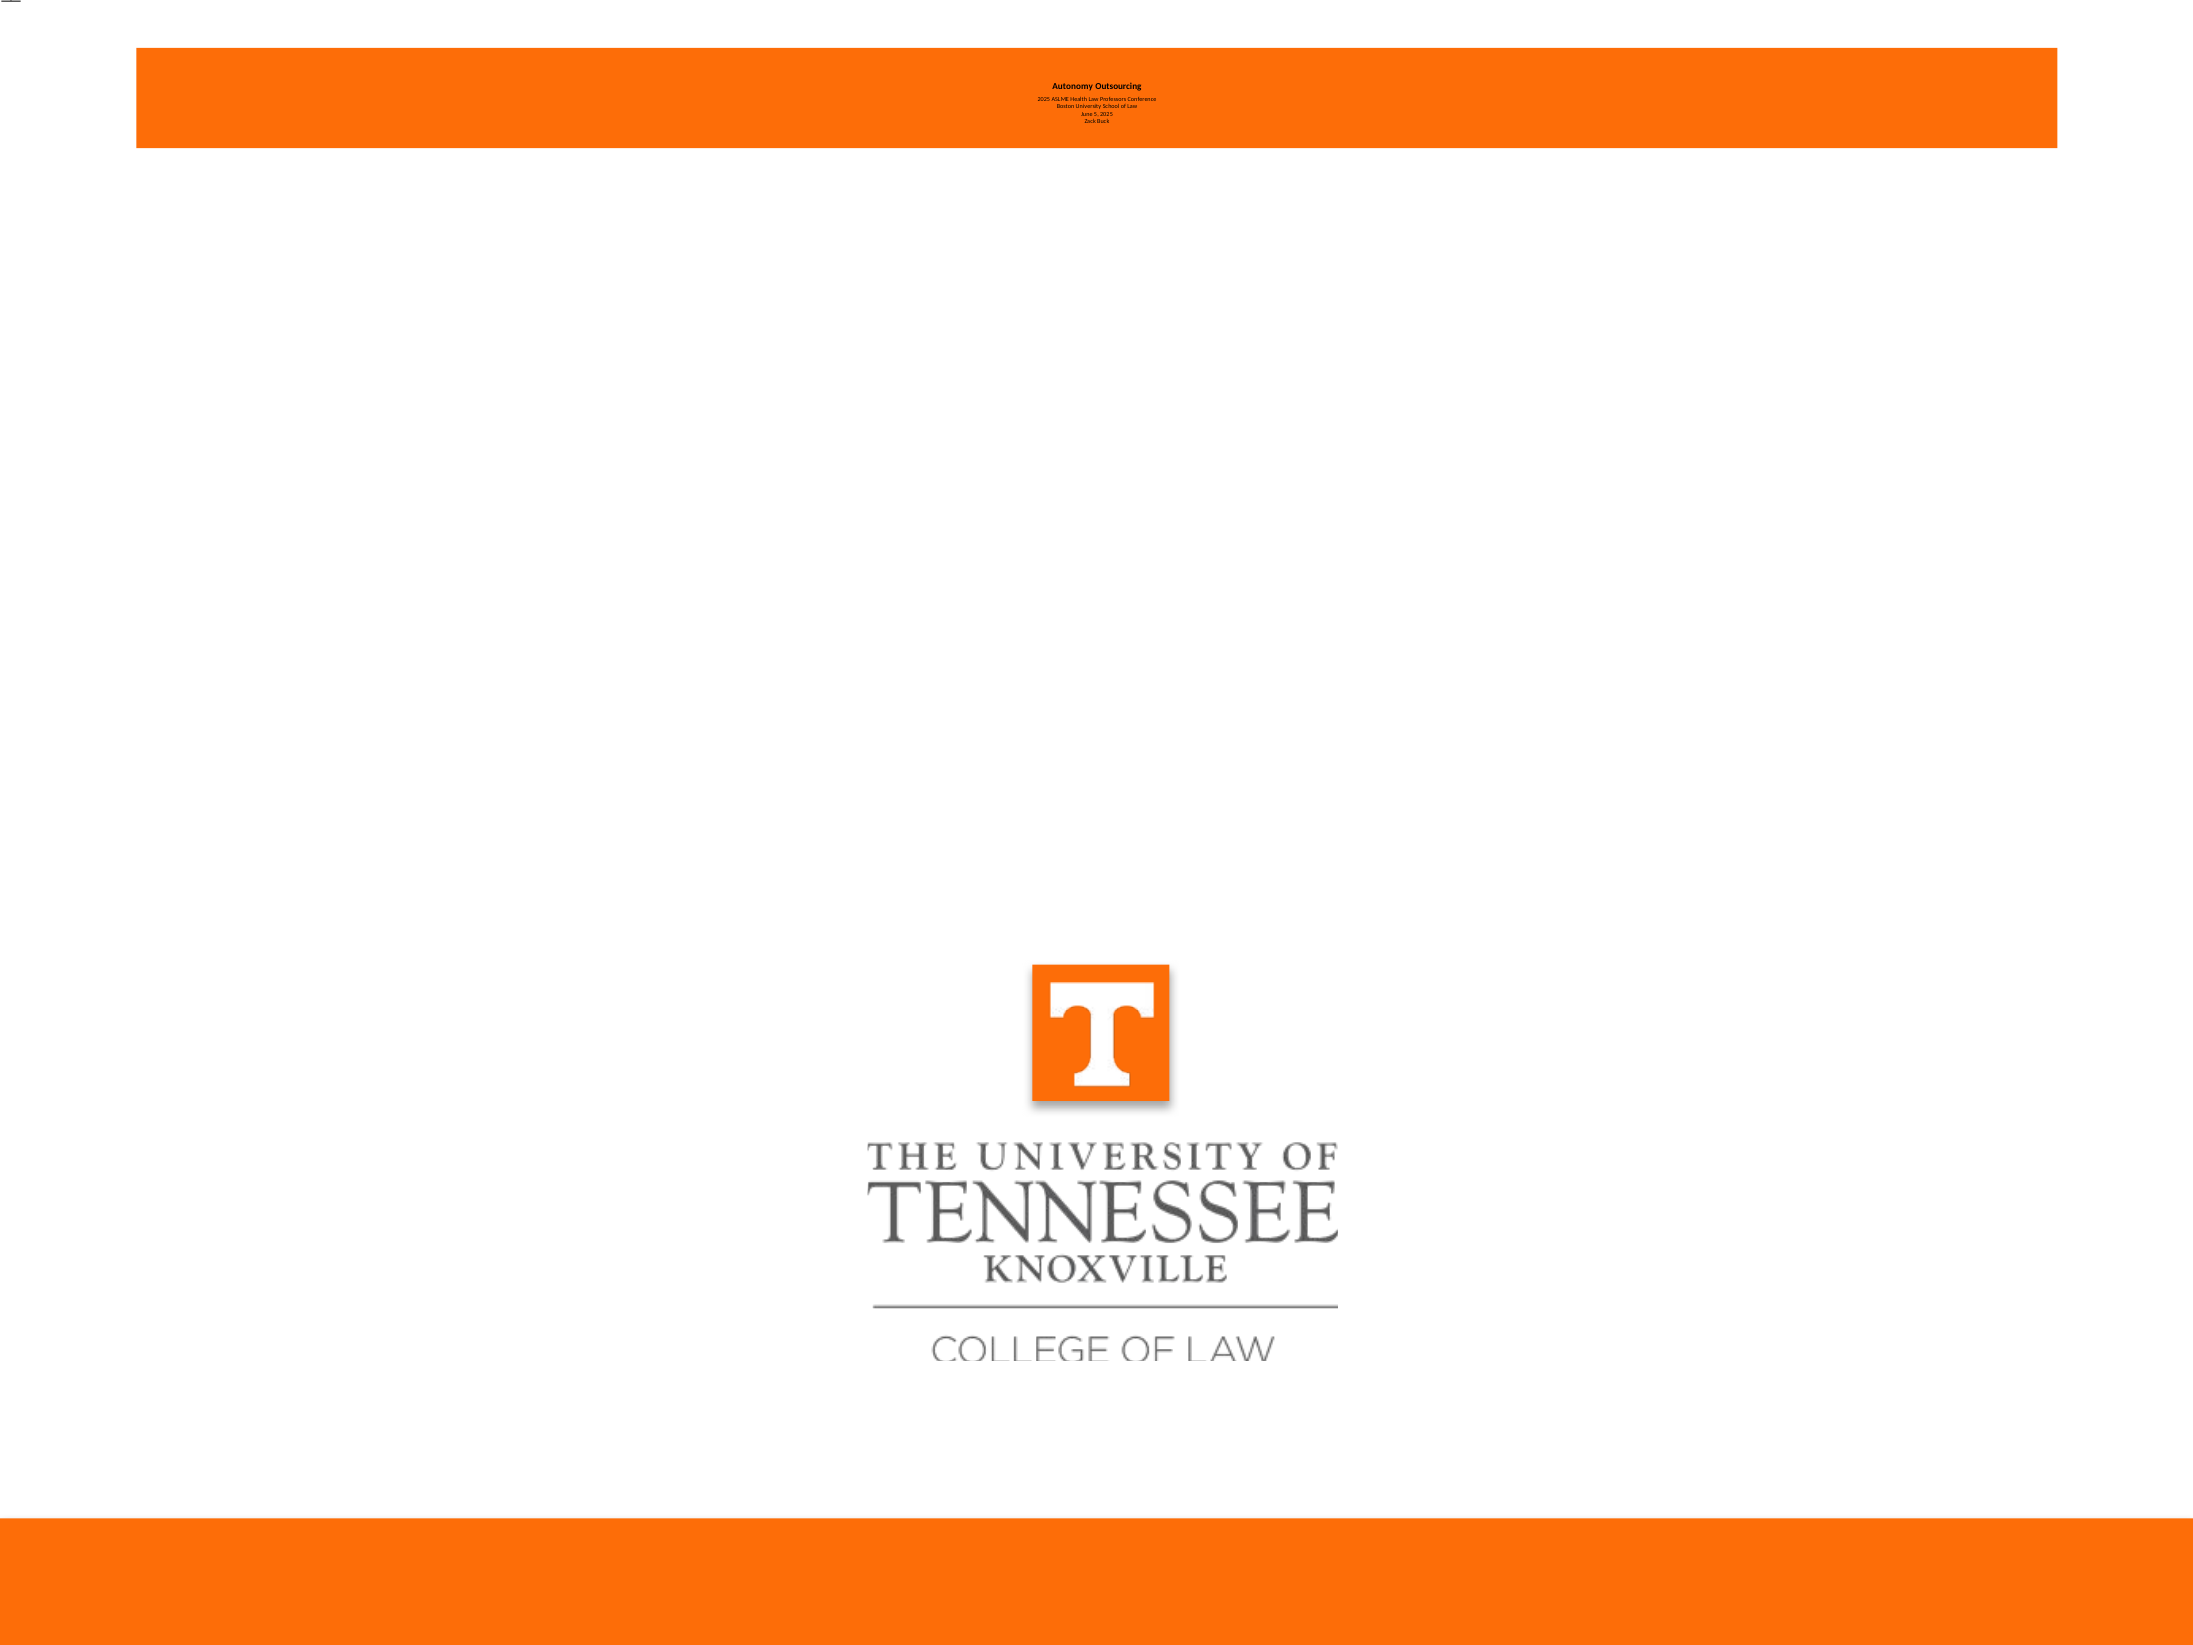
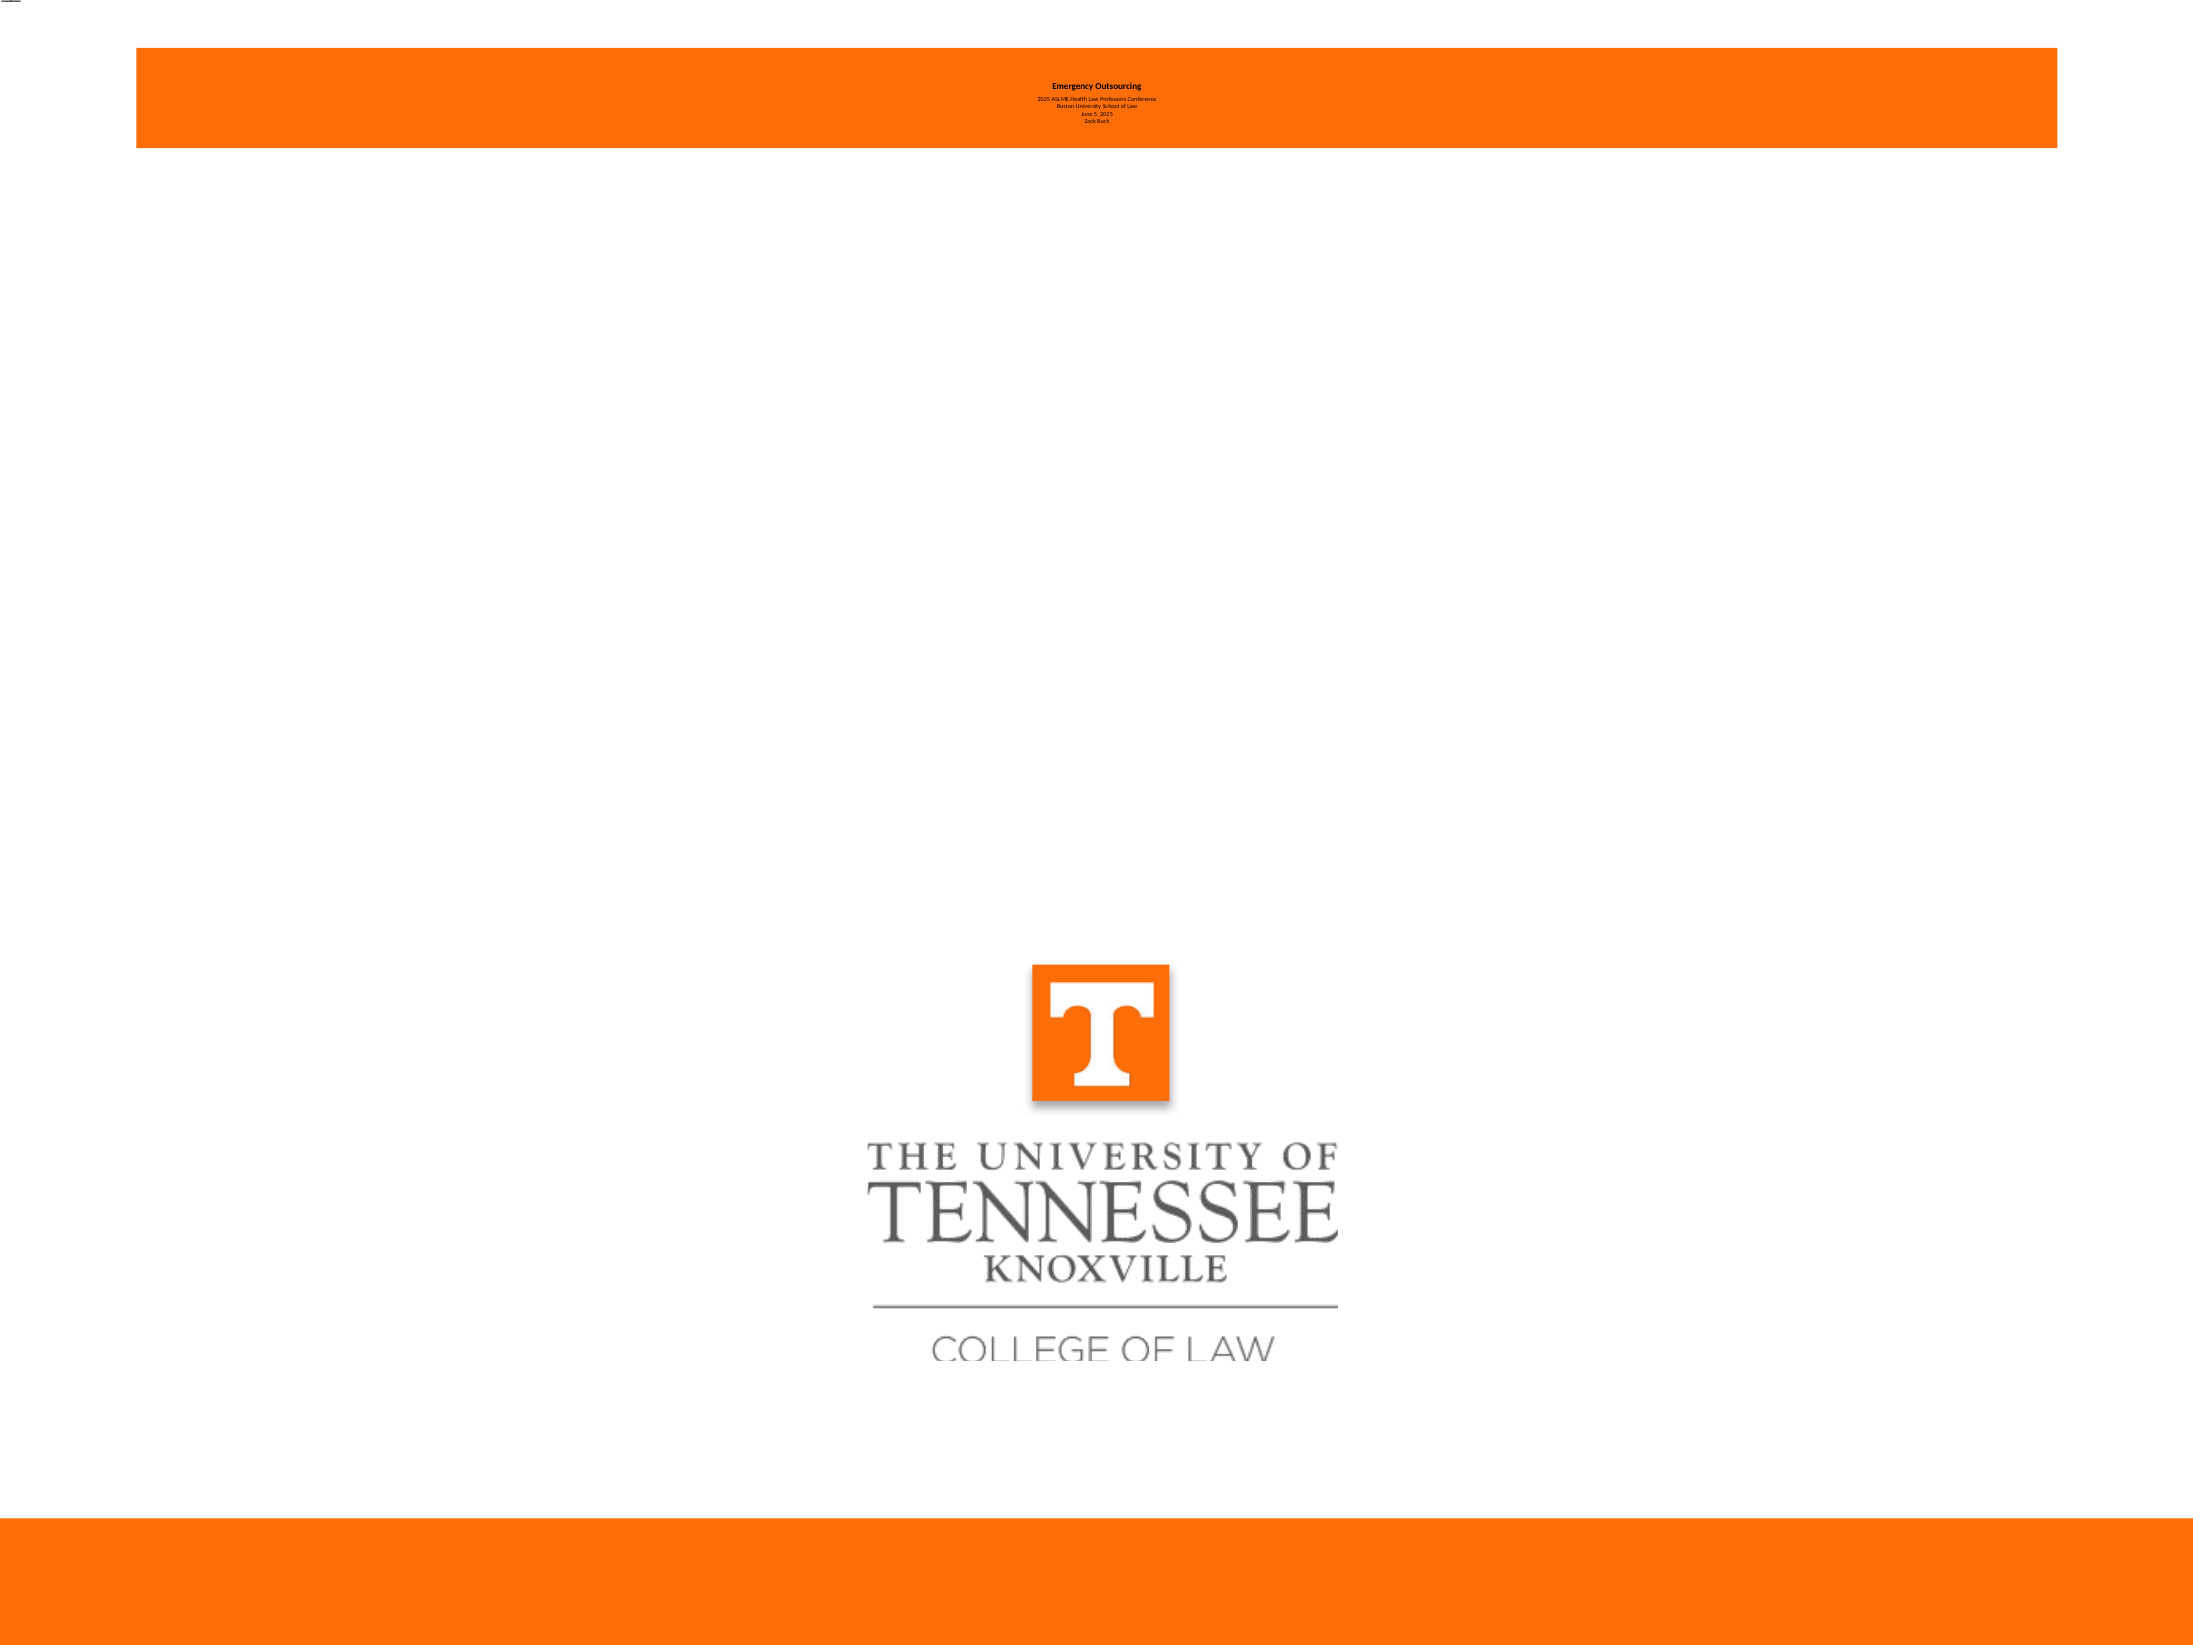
Autonomy: Autonomy -> Emergency
